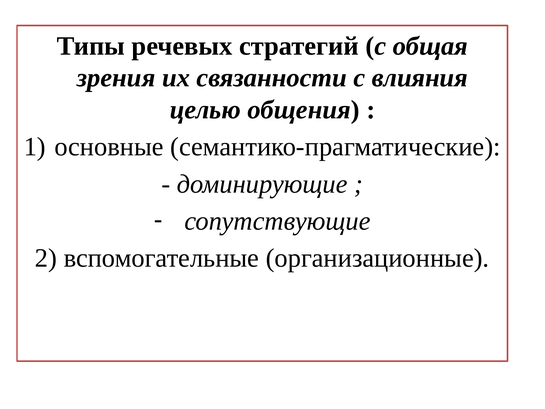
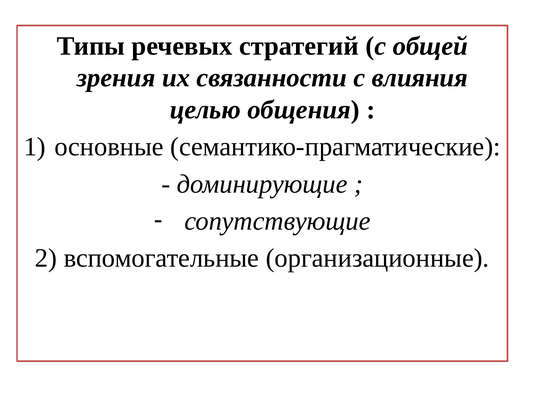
общая: общая -> общей
